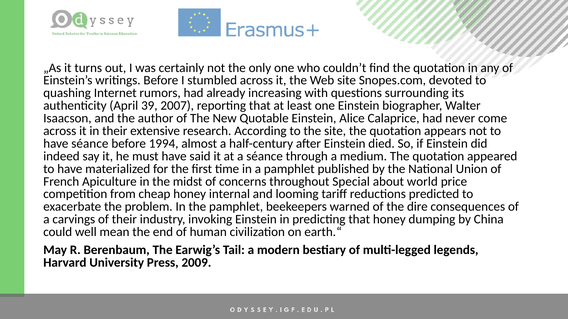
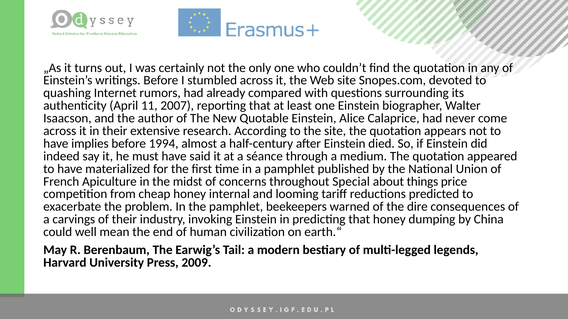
increasing: increasing -> compared
39: 39 -> 11
have séance: séance -> implies
world: world -> things
